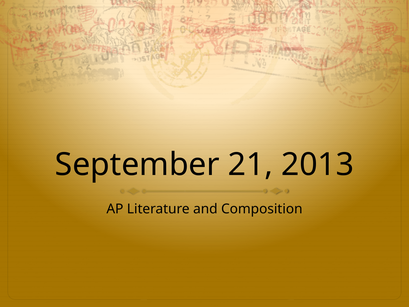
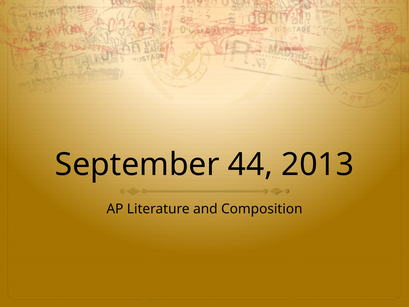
21: 21 -> 44
